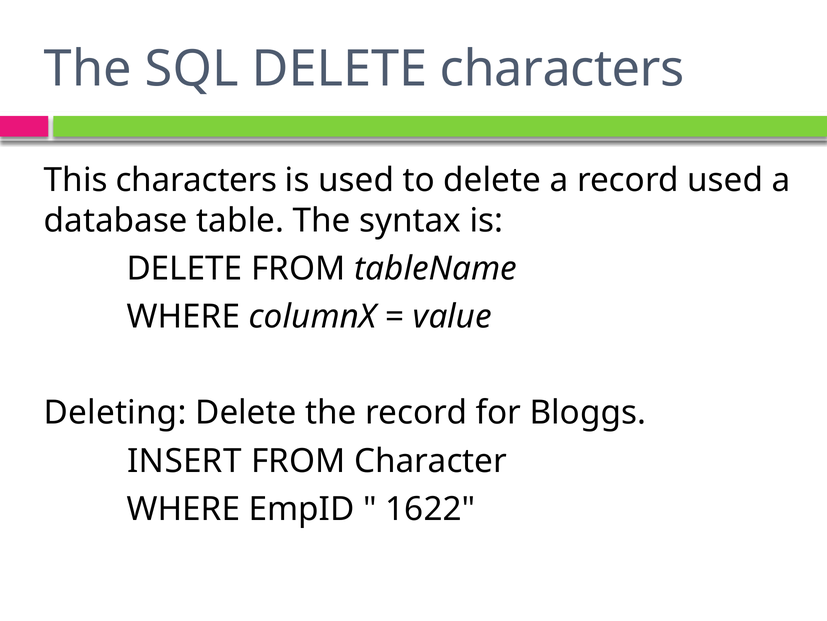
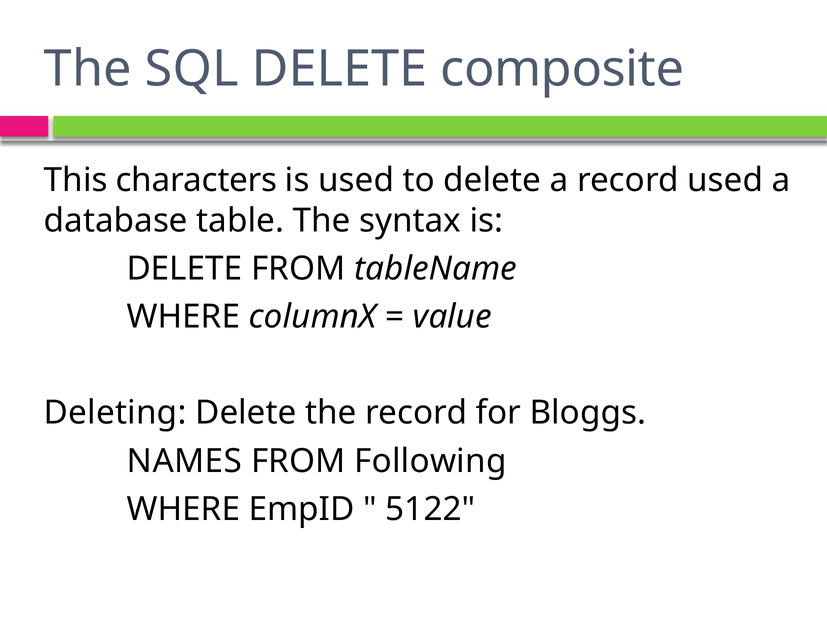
DELETE characters: characters -> composite
INSERT: INSERT -> NAMES
Character: Character -> Following
1622: 1622 -> 5122
